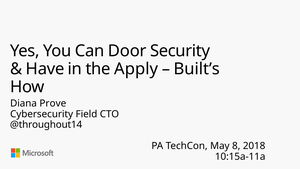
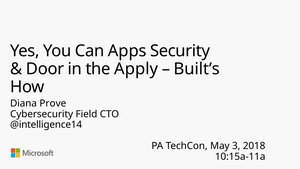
Door: Door -> Apps
Have: Have -> Door
@throughout14: @throughout14 -> @intelligence14
8: 8 -> 3
